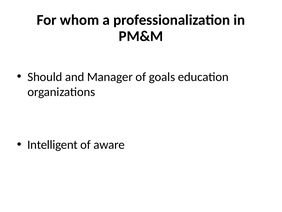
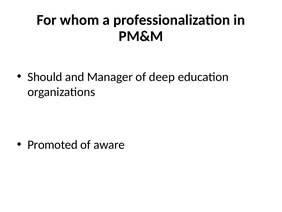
goals: goals -> deep
Intelligent: Intelligent -> Promoted
